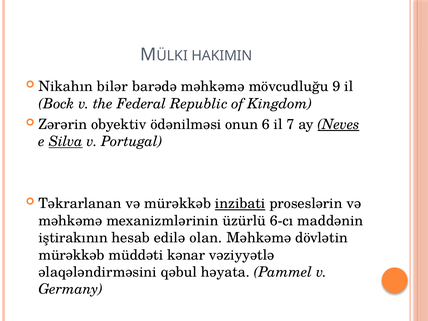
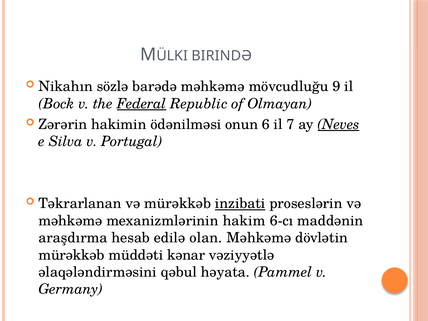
HAKIMIN: HAKIMIN -> BIRINDƏ
bilər: bilər -> sözlə
Federal underline: none -> present
Kingdom: Kingdom -> Olmayan
obyektiv: obyektiv -> hakimin
Silva underline: present -> none
üzürlü: üzürlü -> hakim
iştirakının: iştirakının -> araşdırma
